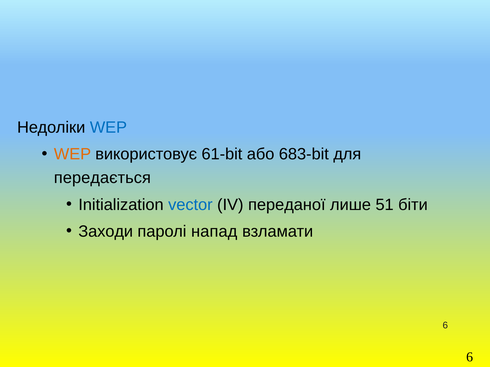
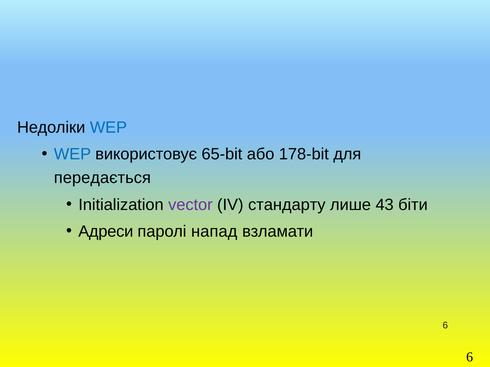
WEP at (72, 154) colour: orange -> blue
61-bit: 61-bit -> 65-bit
683-bit: 683-bit -> 178-bit
vector colour: blue -> purple
переданої: переданої -> стандарту
51: 51 -> 43
Заходи: Заходи -> Адреси
